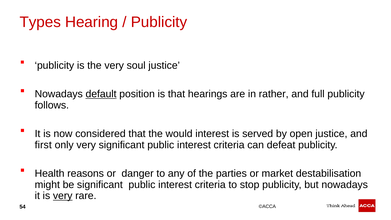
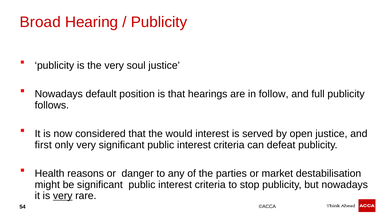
Types: Types -> Broad
default underline: present -> none
rather: rather -> follow
